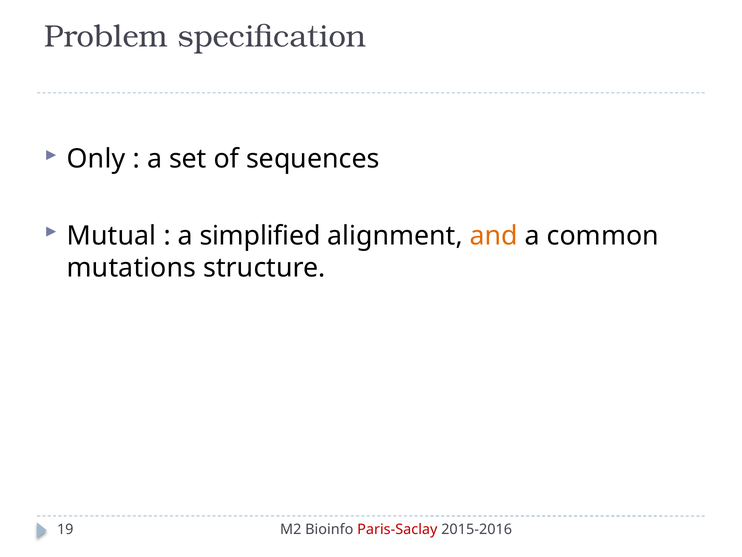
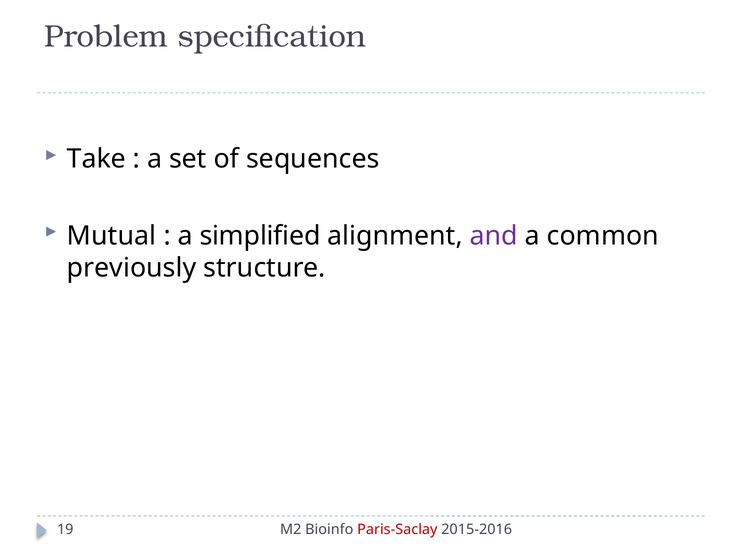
Only: Only -> Take
and colour: orange -> purple
mutations: mutations -> previously
